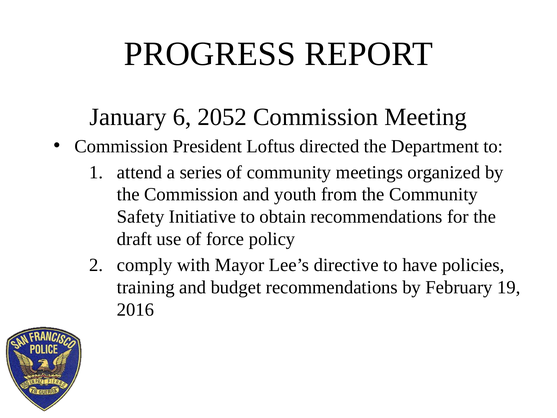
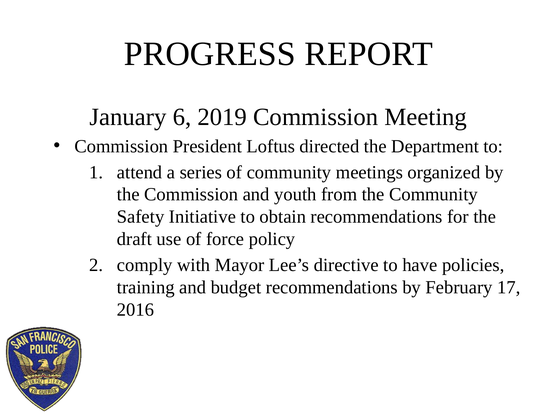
2052: 2052 -> 2019
19: 19 -> 17
